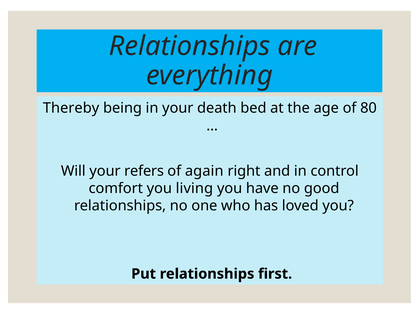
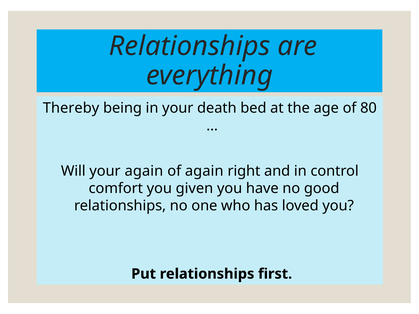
your refers: refers -> again
living: living -> given
